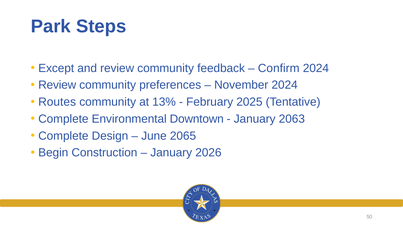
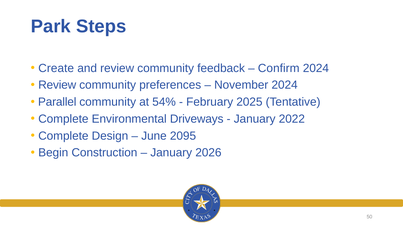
Except: Except -> Create
Routes: Routes -> Parallel
13%: 13% -> 54%
Downtown: Downtown -> Driveways
2063: 2063 -> 2022
2065: 2065 -> 2095
